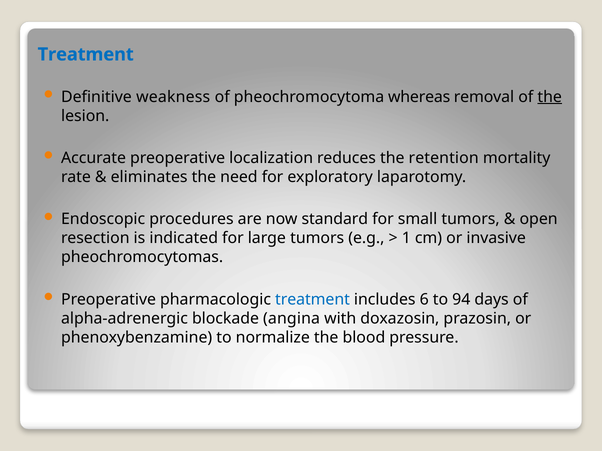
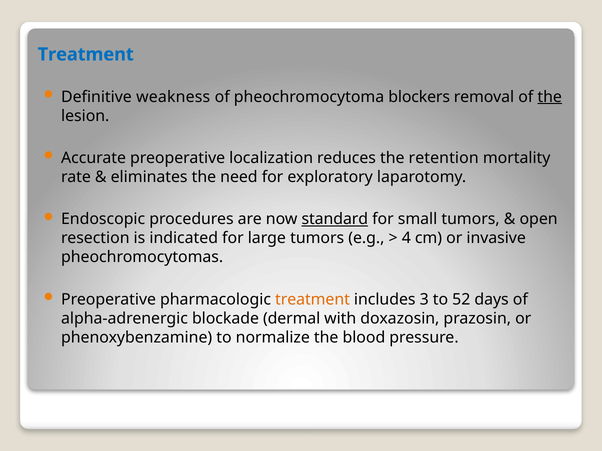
whereas: whereas -> blockers
standard underline: none -> present
1: 1 -> 4
treatment at (312, 300) colour: blue -> orange
6: 6 -> 3
94: 94 -> 52
angina: angina -> dermal
